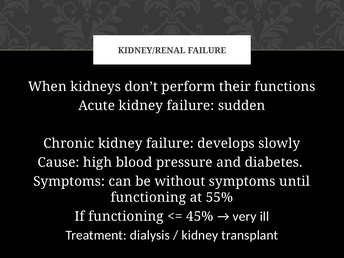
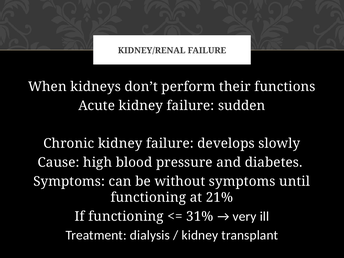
55%: 55% -> 21%
45%: 45% -> 31%
